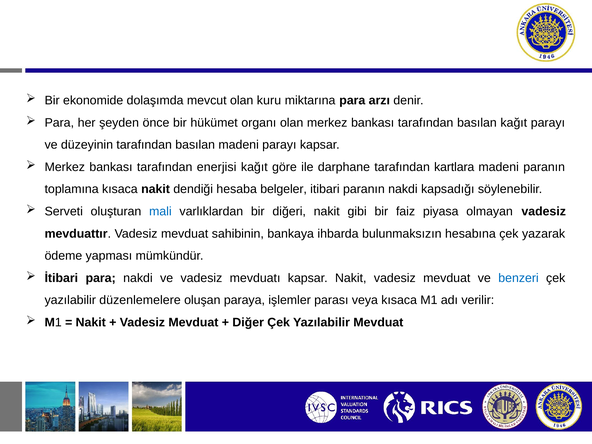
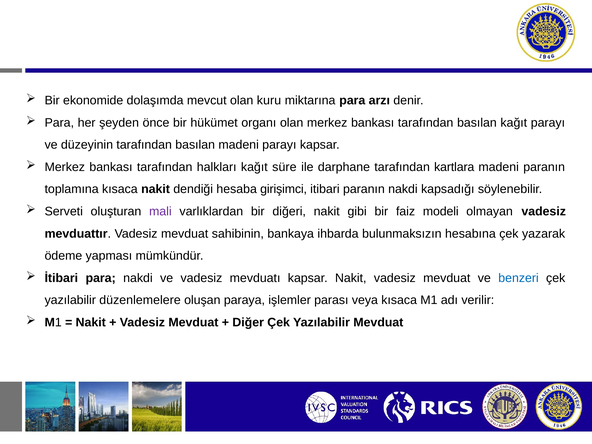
enerjisi: enerjisi -> halkları
göre: göre -> süre
belgeler: belgeler -> girişimci
mali colour: blue -> purple
piyasa: piyasa -> modeli
